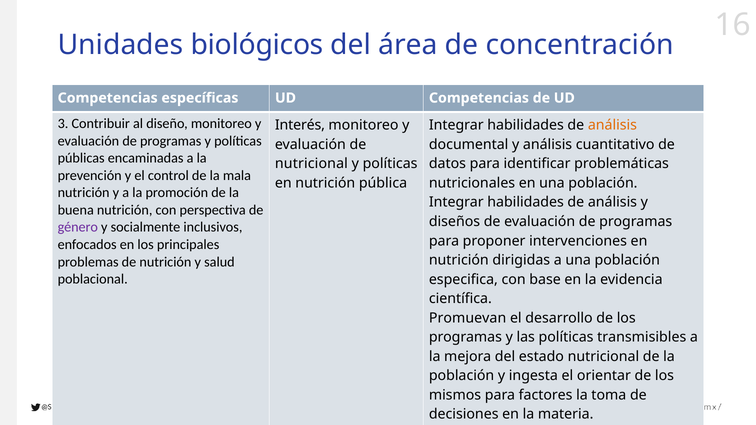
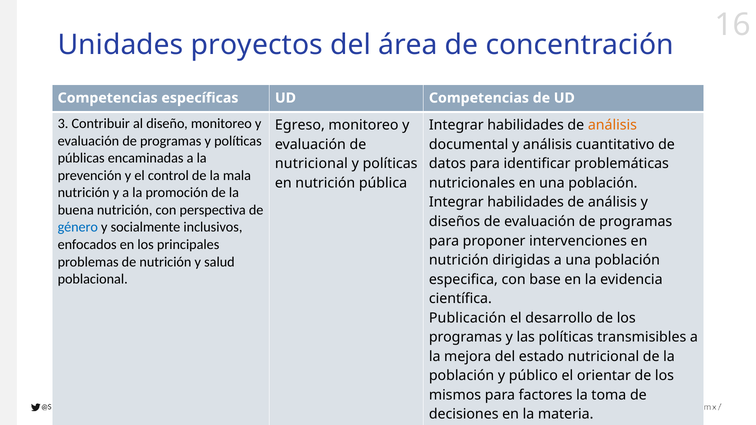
biológicos: biológicos -> proyectos
Interés: Interés -> Egreso
género colour: purple -> blue
Promuevan: Promuevan -> Publicación
ingesta: ingesta -> público
